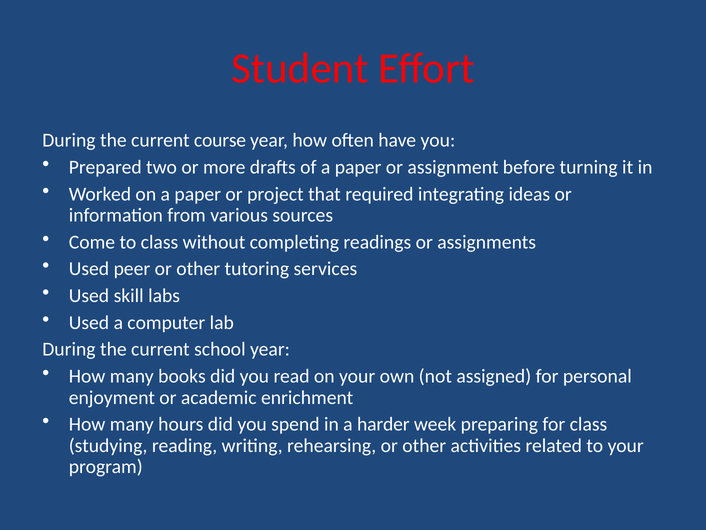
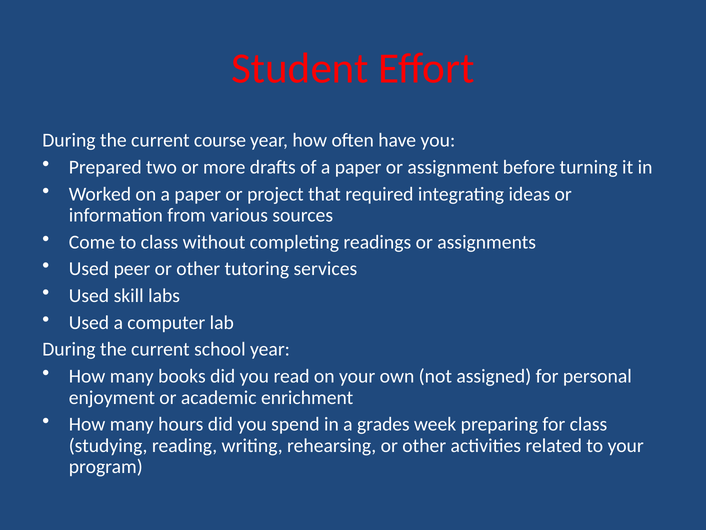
harder: harder -> grades
